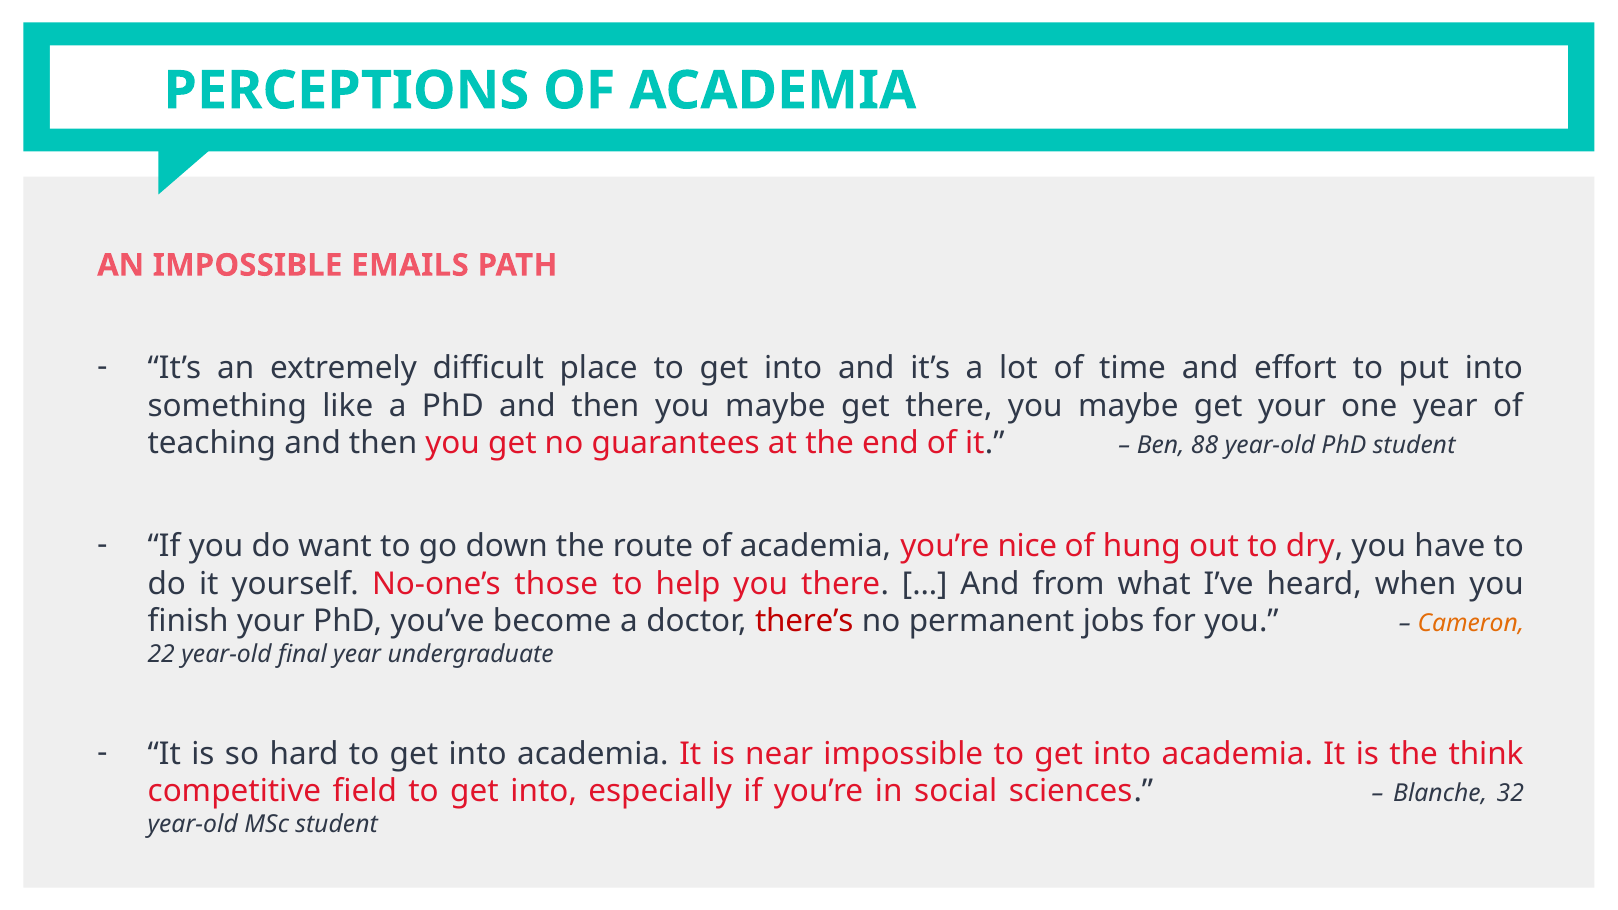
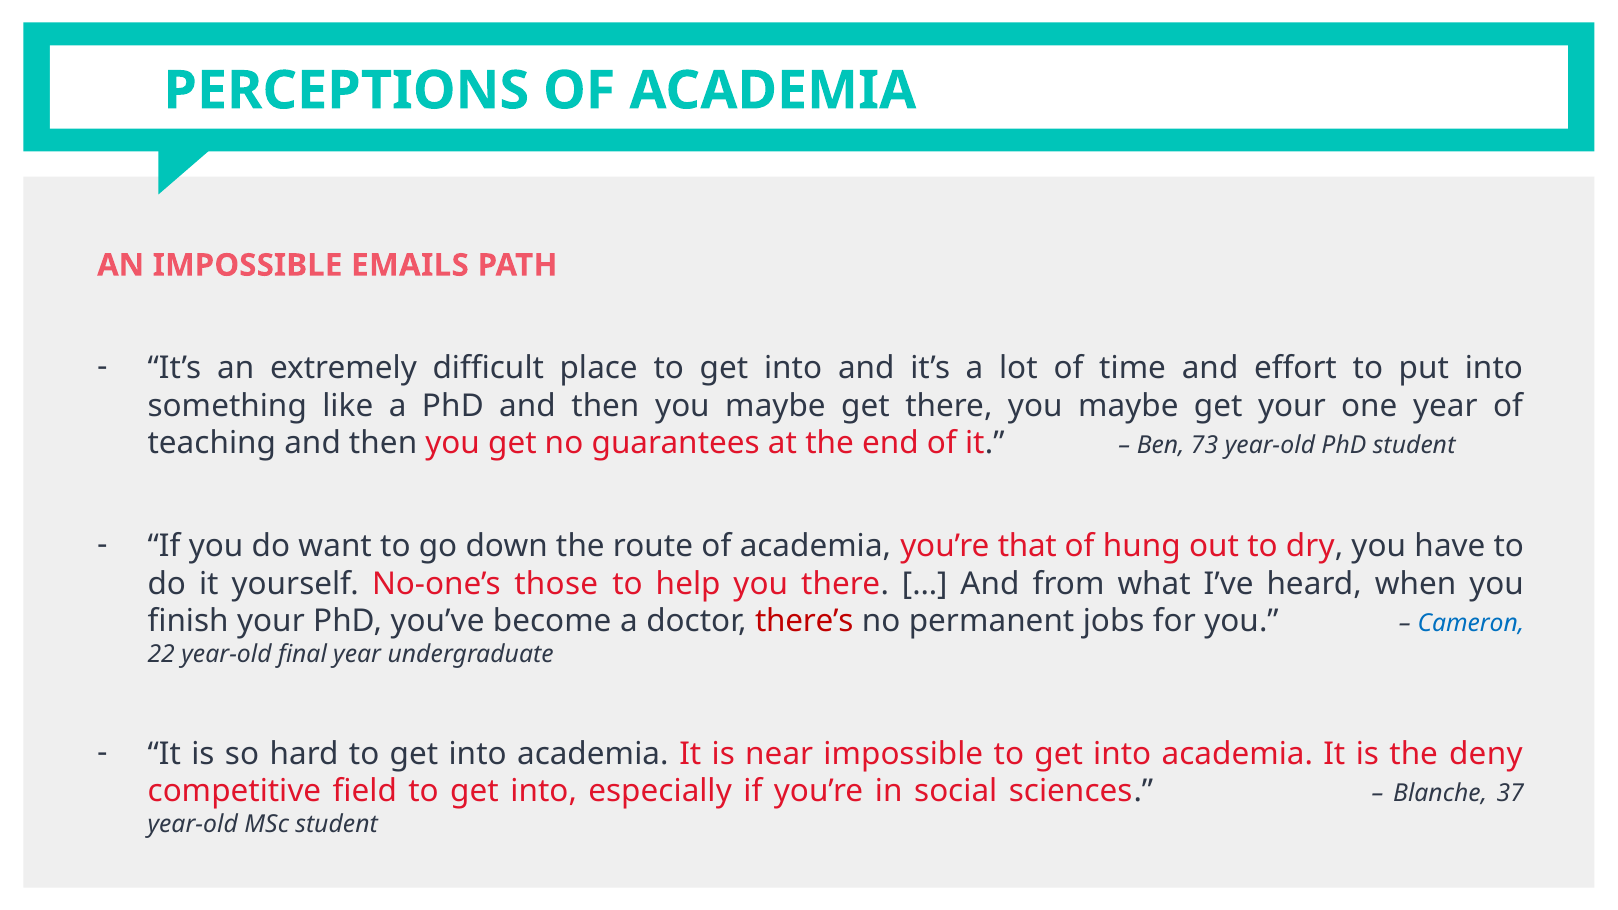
88: 88 -> 73
nice: nice -> that
Cameron colour: orange -> blue
think: think -> deny
32: 32 -> 37
